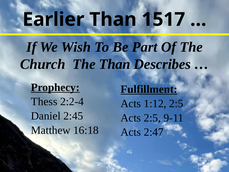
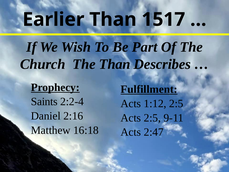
Thess: Thess -> Saints
2:45: 2:45 -> 2:16
